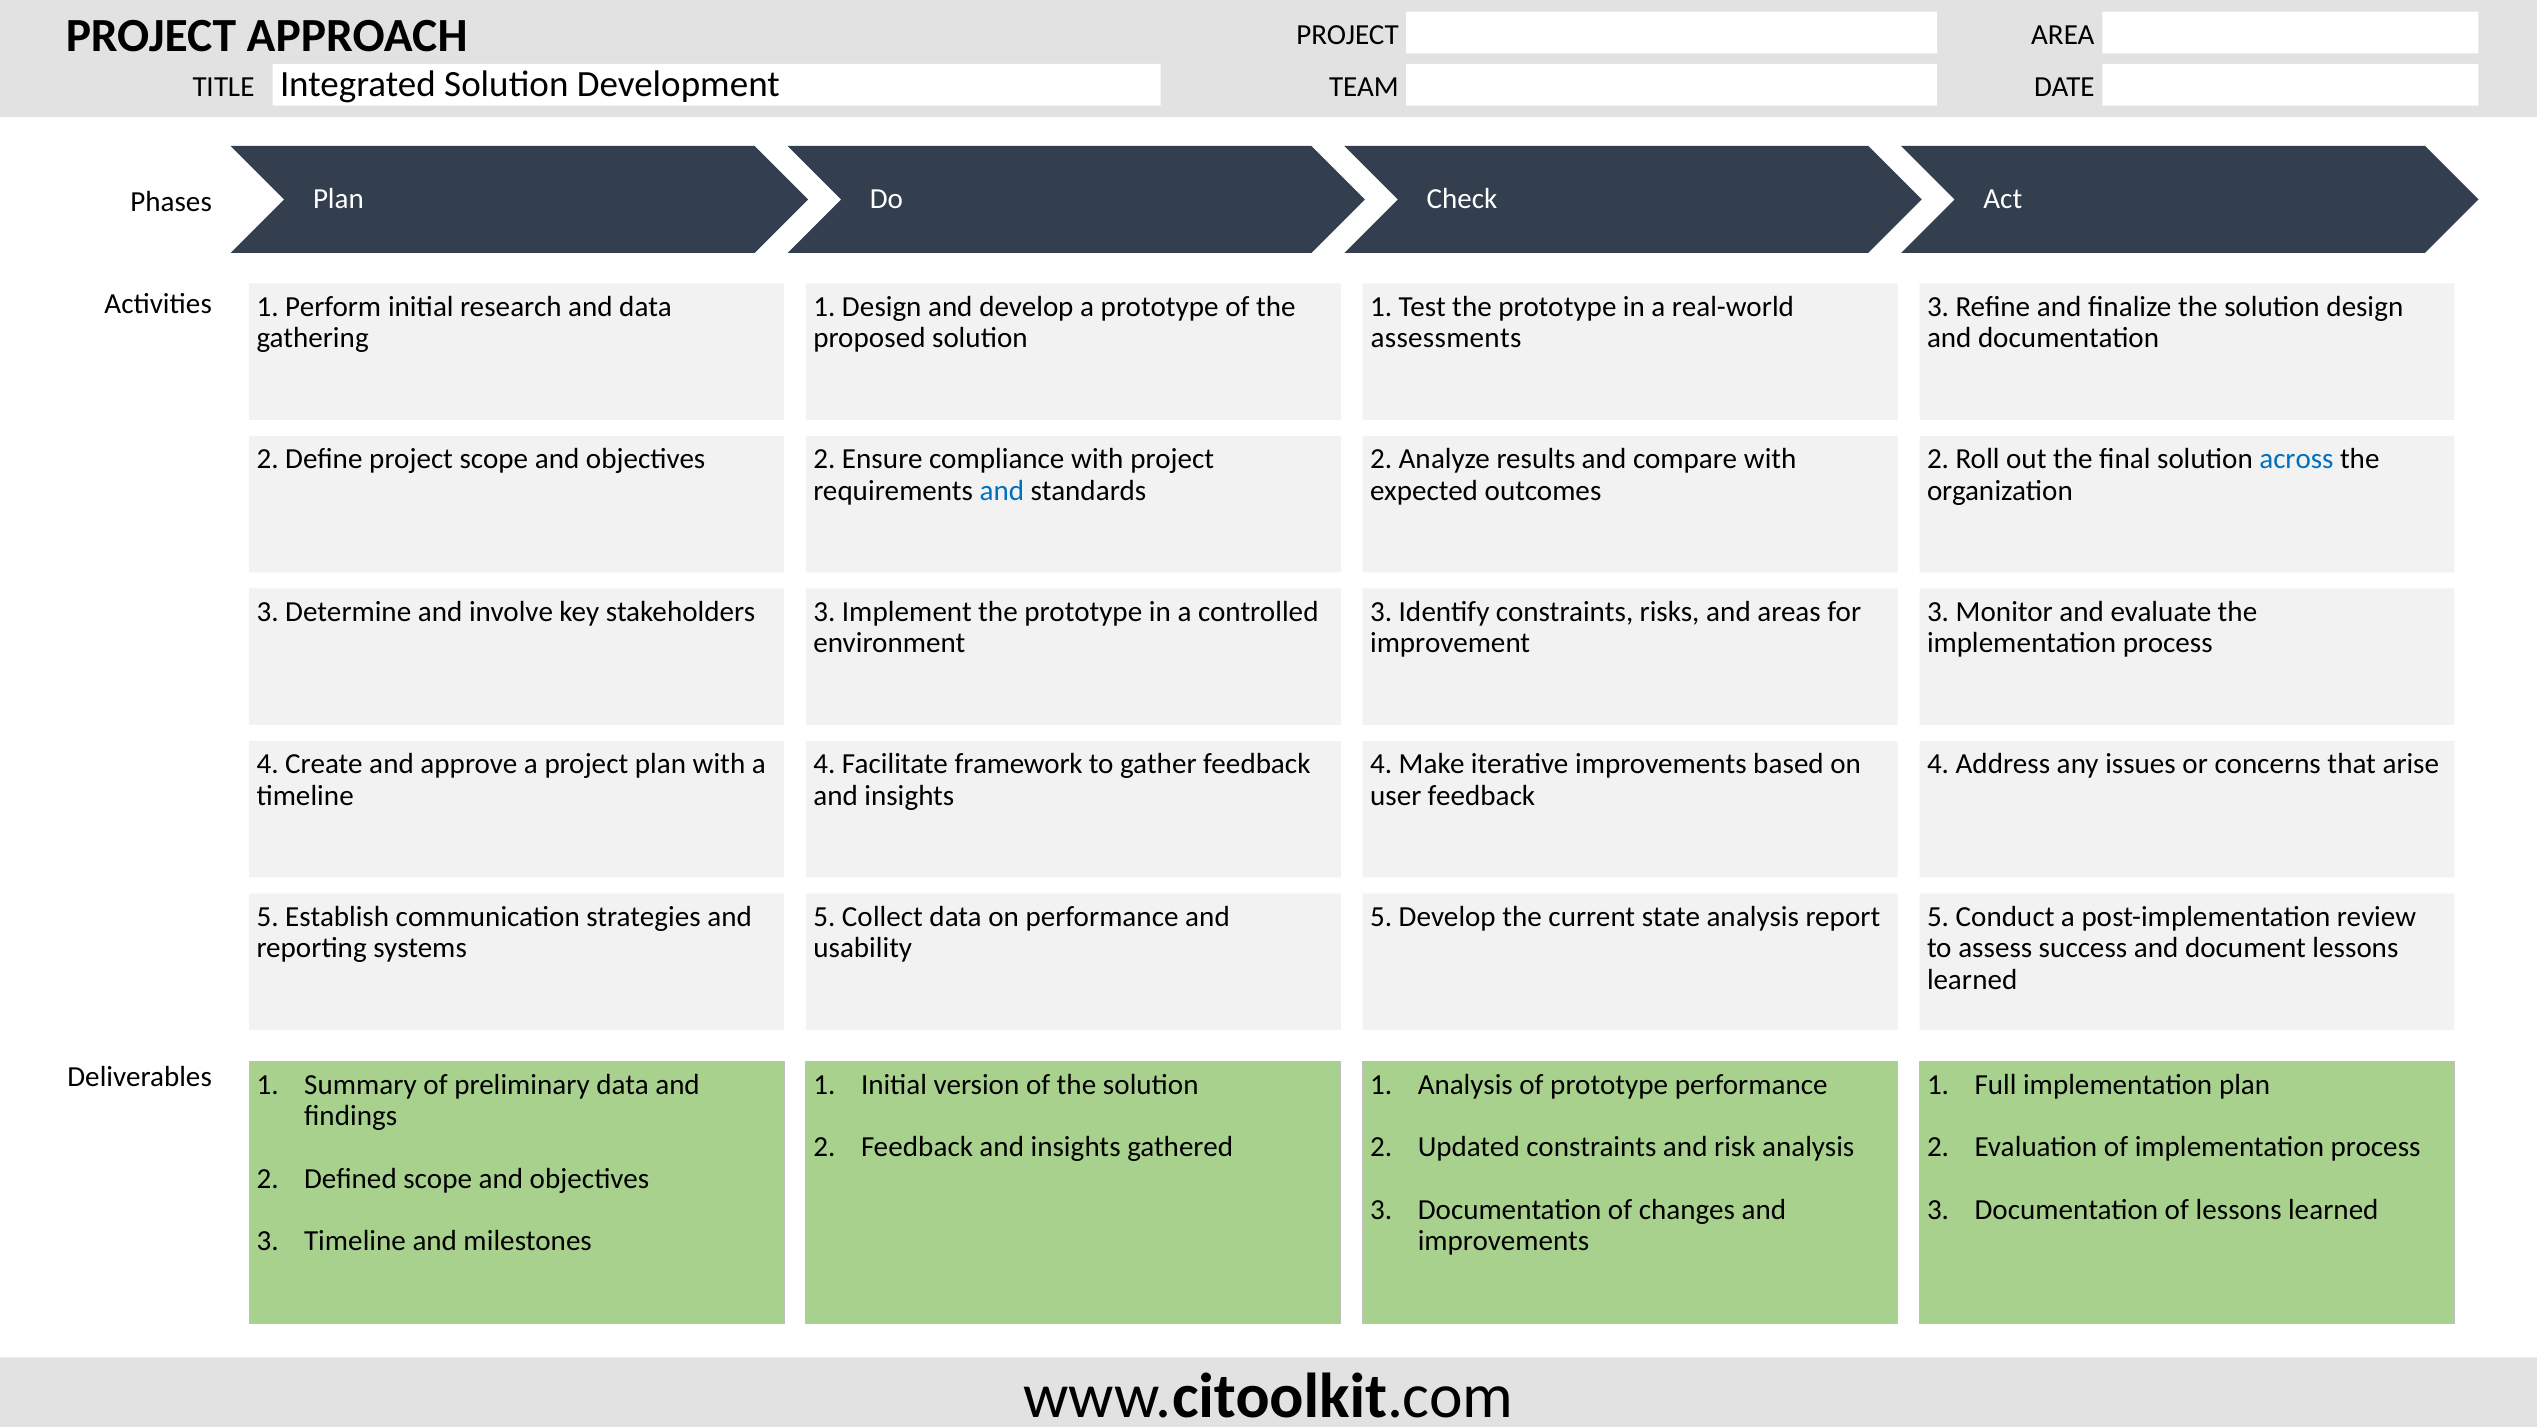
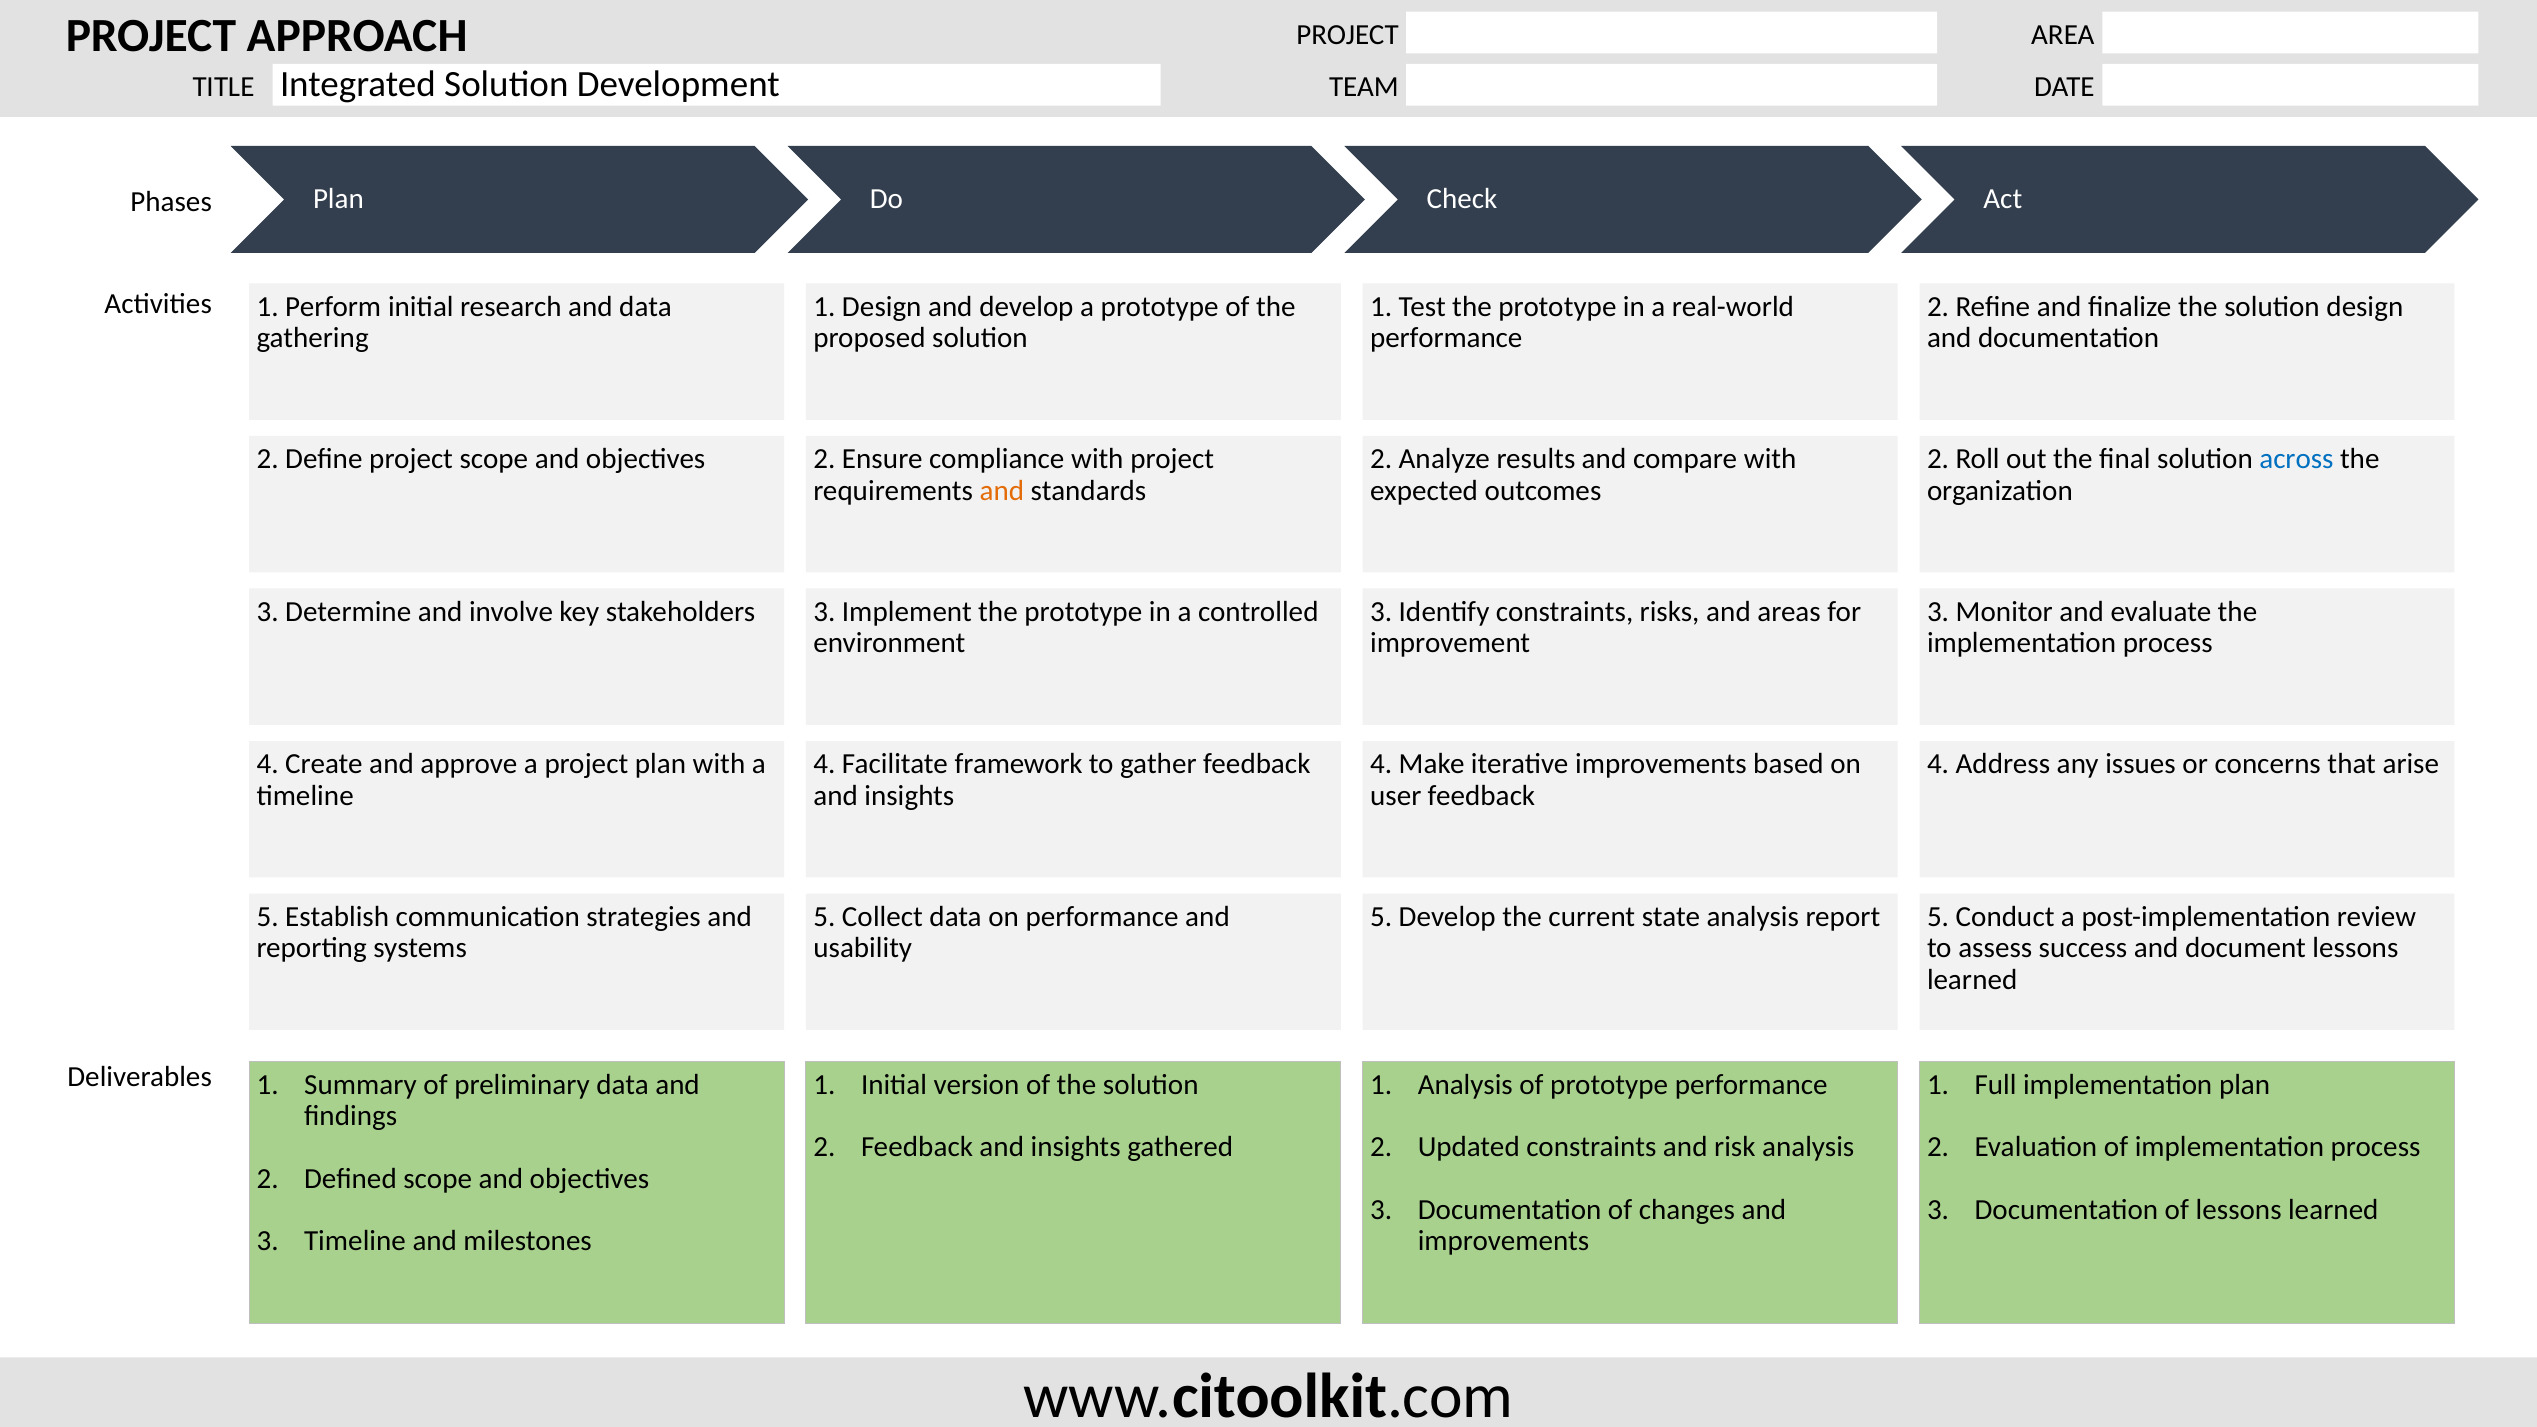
Activities 3: 3 -> 2
assessments at (1446, 338): assessments -> performance
and at (1002, 490) colour: blue -> orange
